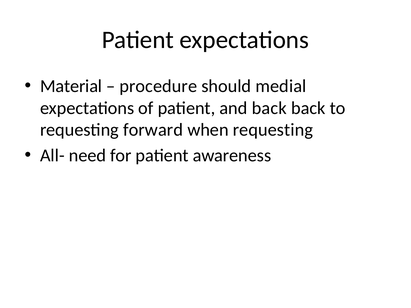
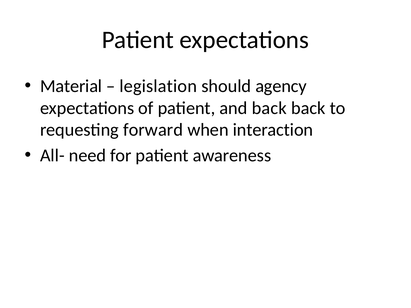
procedure: procedure -> legislation
medial: medial -> agency
when requesting: requesting -> interaction
